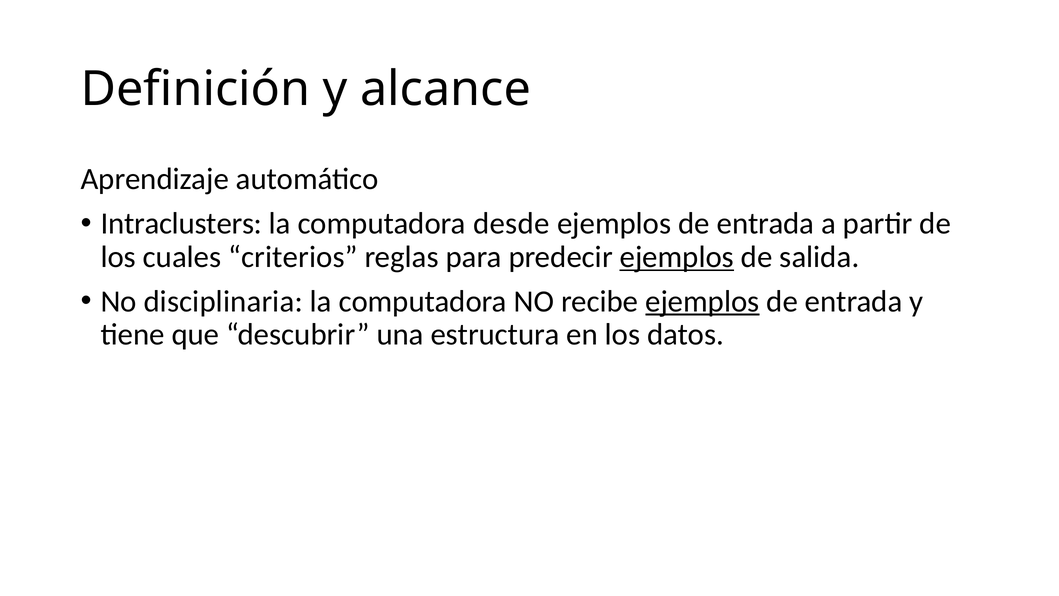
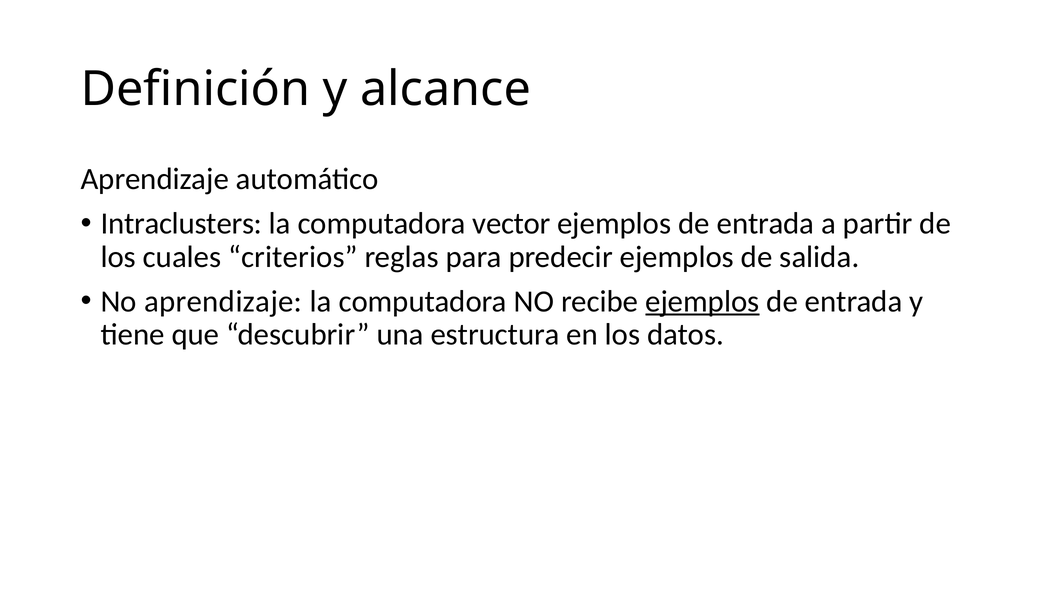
desde: desde -> vector
ejemplos at (677, 257) underline: present -> none
No disciplinaria: disciplinaria -> aprendizaje
